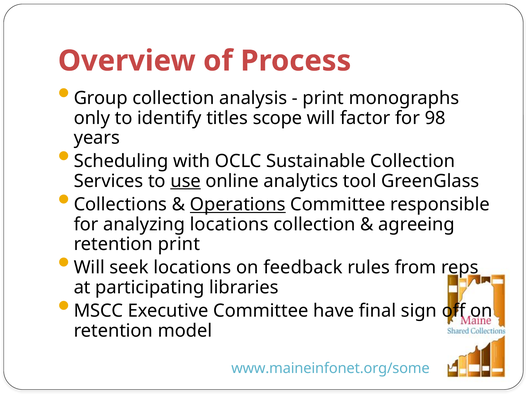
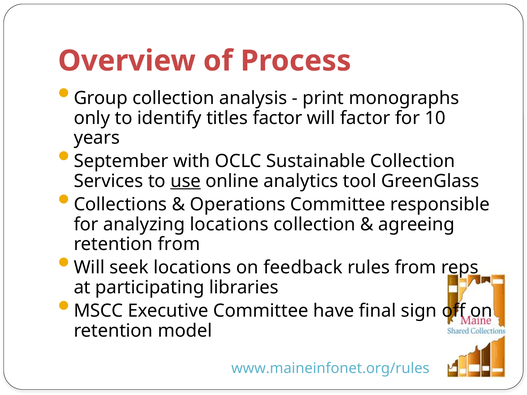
titles scope: scope -> factor
98: 98 -> 10
Scheduling: Scheduling -> September
Operations underline: present -> none
retention print: print -> from
www.maineinfonet.org/some: www.maineinfonet.org/some -> www.maineinfonet.org/rules
